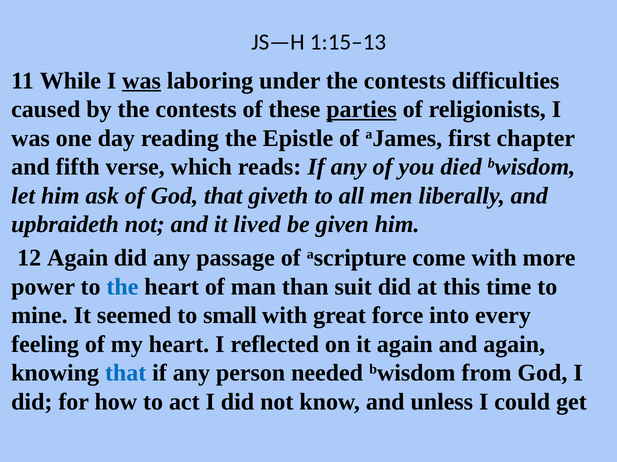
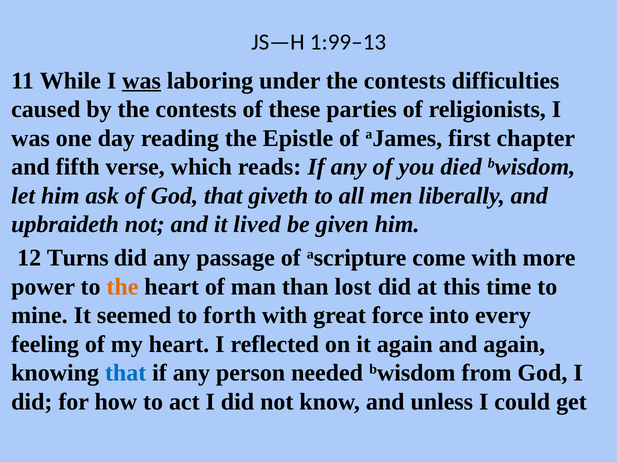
1:15–13: 1:15–13 -> 1:99–13
parties underline: present -> none
12 Again: Again -> Turns
the at (122, 287) colour: blue -> orange
suit: suit -> lost
small: small -> forth
